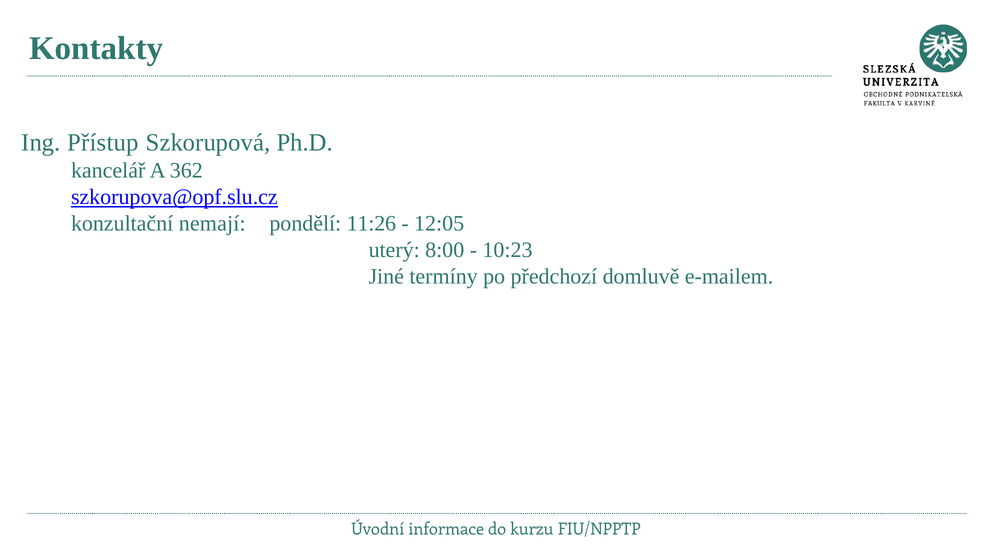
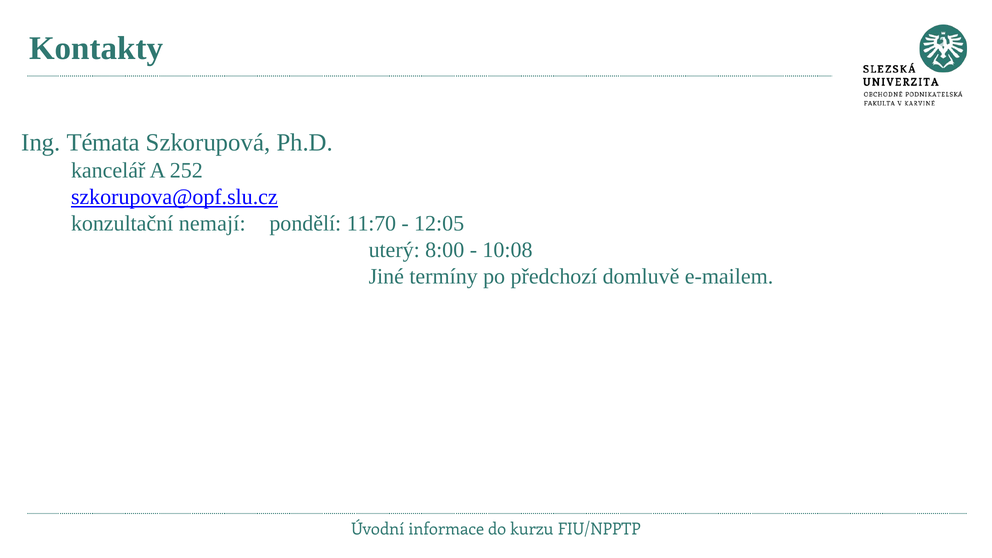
Přístup: Přístup -> Témata
362: 362 -> 252
11:26: 11:26 -> 11:70
10:23: 10:23 -> 10:08
